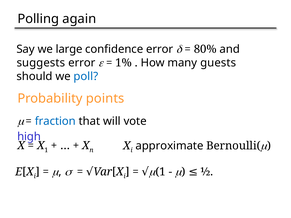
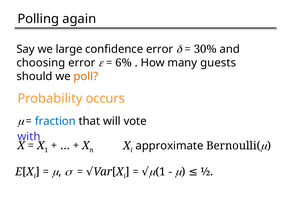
80%: 80% -> 30%
suggests: suggests -> choosing
1%: 1% -> 6%
poll colour: blue -> orange
points: points -> occurs
high: high -> with
